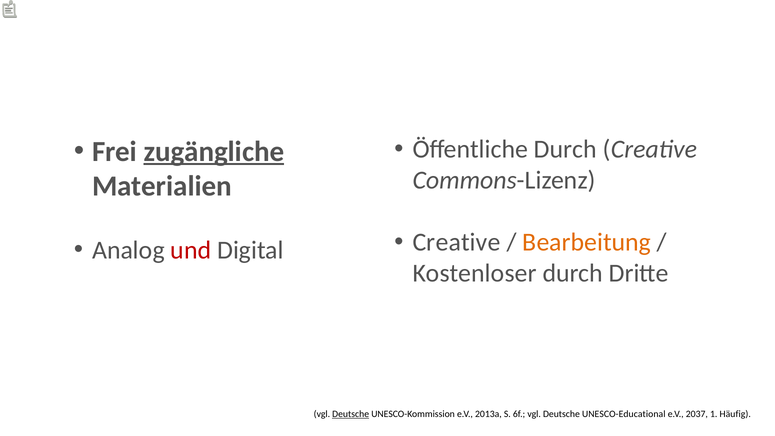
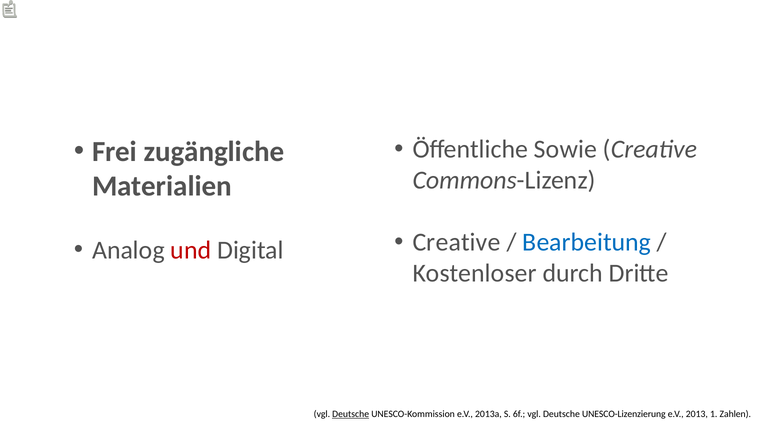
Öffentliche Durch: Durch -> Sowie
zugängliche underline: present -> none
Bearbeitung colour: orange -> blue
UNESCO-Educational: UNESCO-Educational -> UNESCO-Lizenzierung
2037: 2037 -> 2013
Häufig: Häufig -> Zahlen
